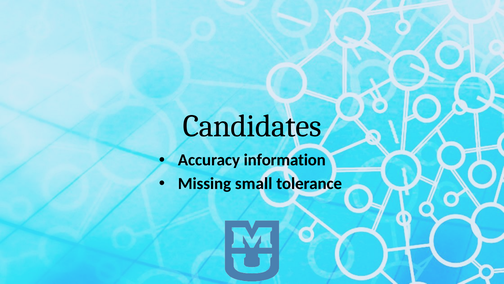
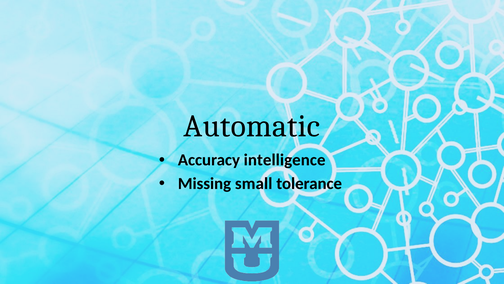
Candidates: Candidates -> Automatic
information: information -> intelligence
